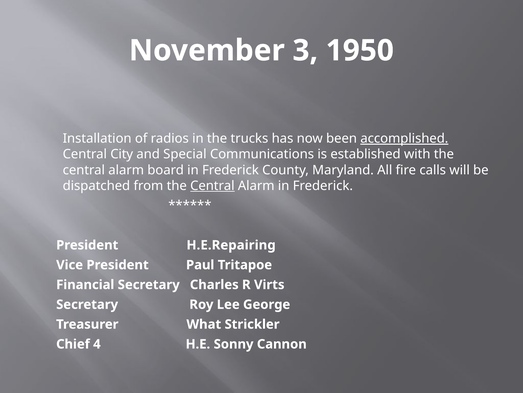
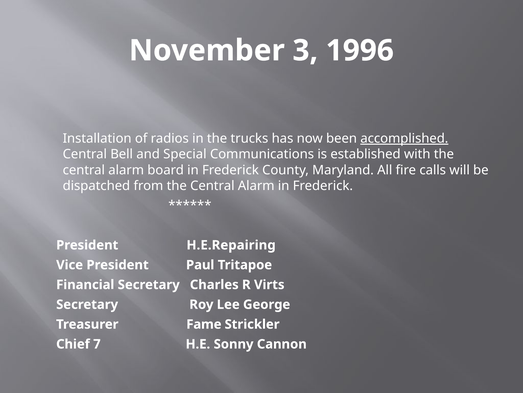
1950: 1950 -> 1996
City: City -> Bell
Central at (212, 185) underline: present -> none
What: What -> Fame
4: 4 -> 7
